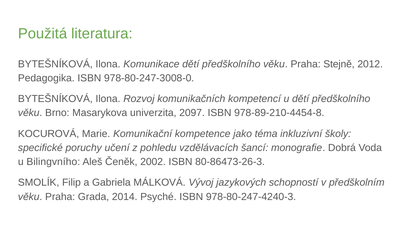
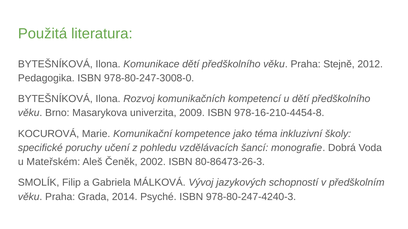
2097: 2097 -> 2009
978-89-210-4454-8: 978-89-210-4454-8 -> 978-16-210-4454-8
Bilingvního: Bilingvního -> Mateřském
